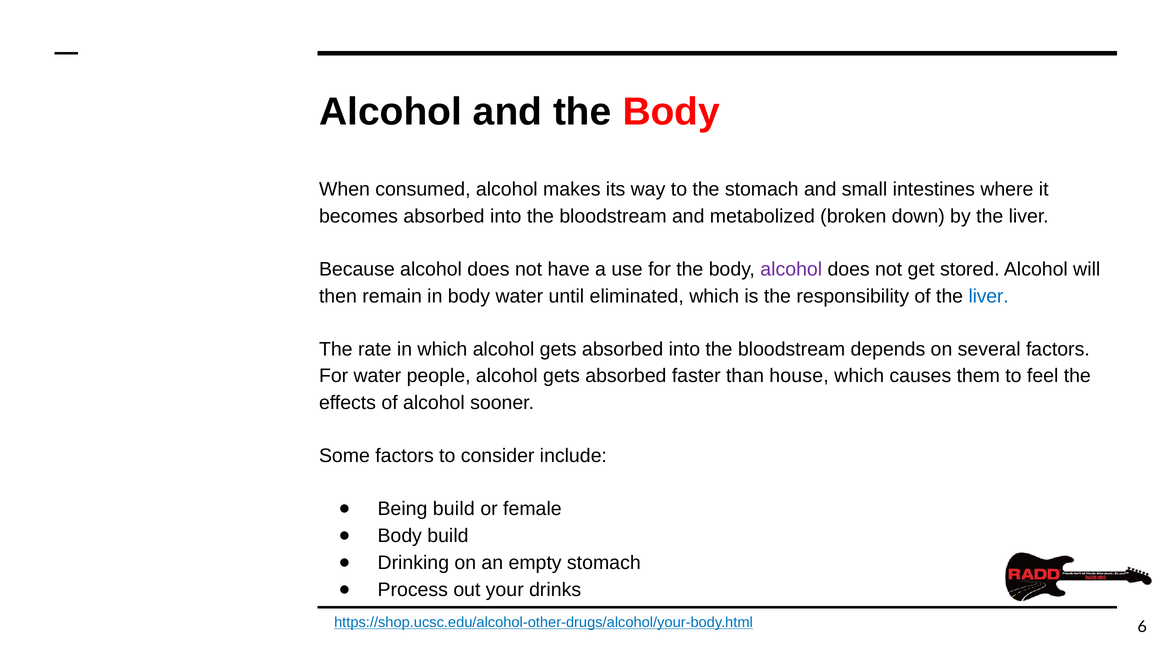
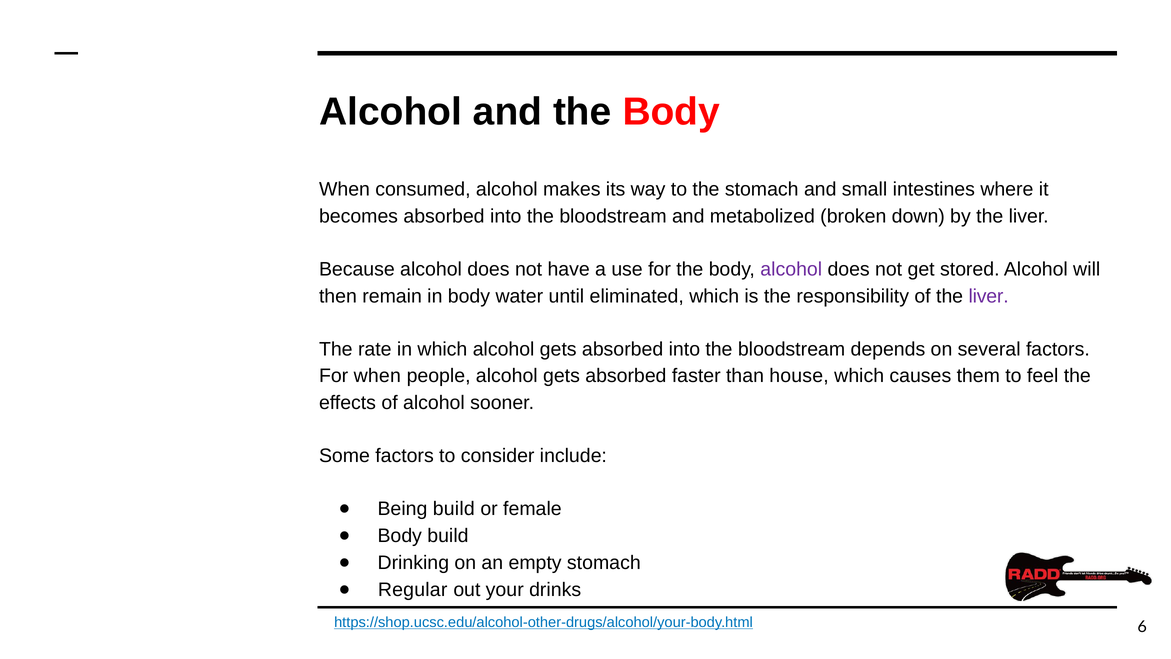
liver at (989, 296) colour: blue -> purple
For water: water -> when
Process: Process -> Regular
